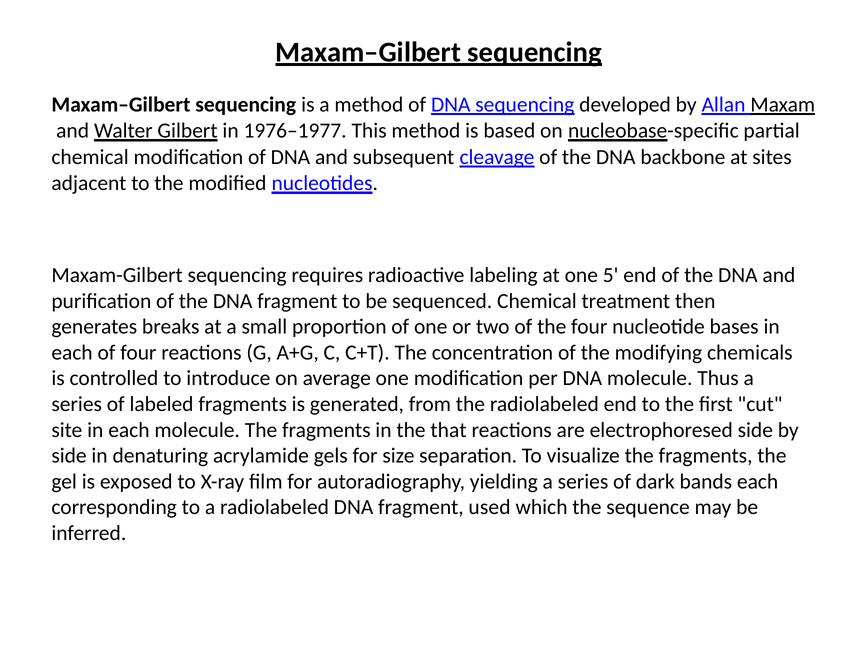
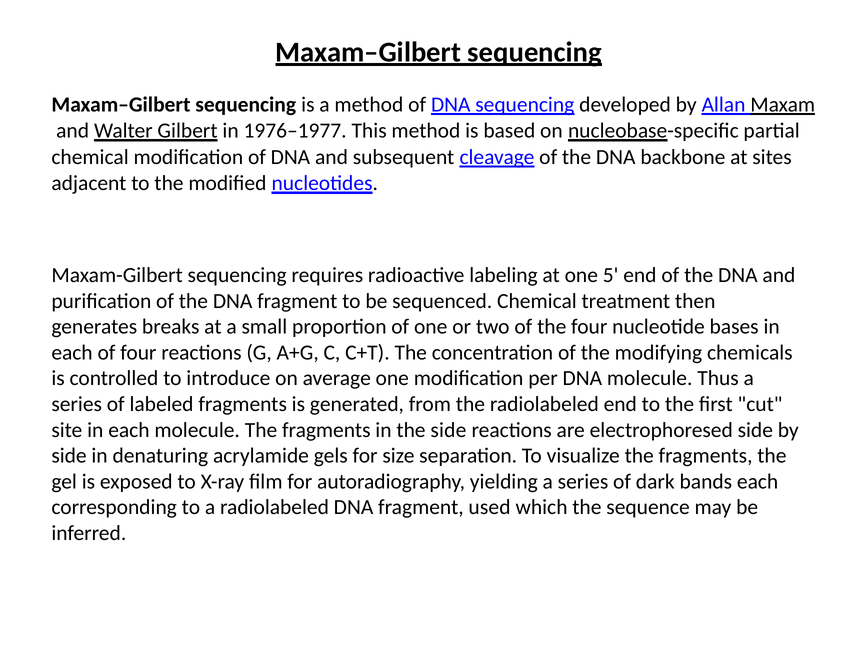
the that: that -> side
